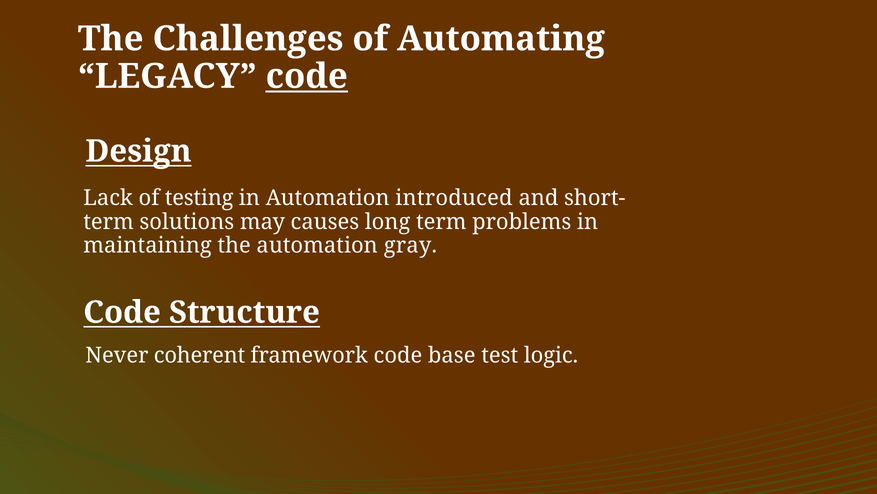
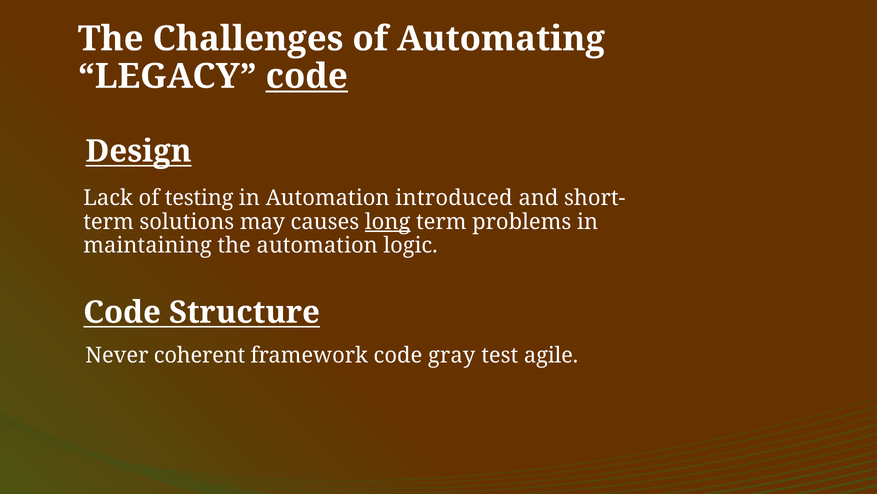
long underline: none -> present
gray: gray -> logic
base: base -> gray
logic: logic -> agile
